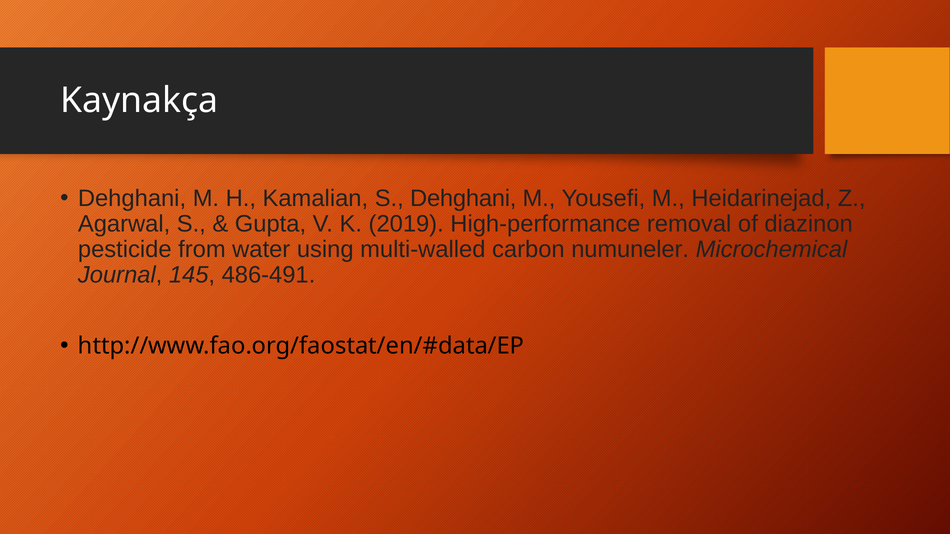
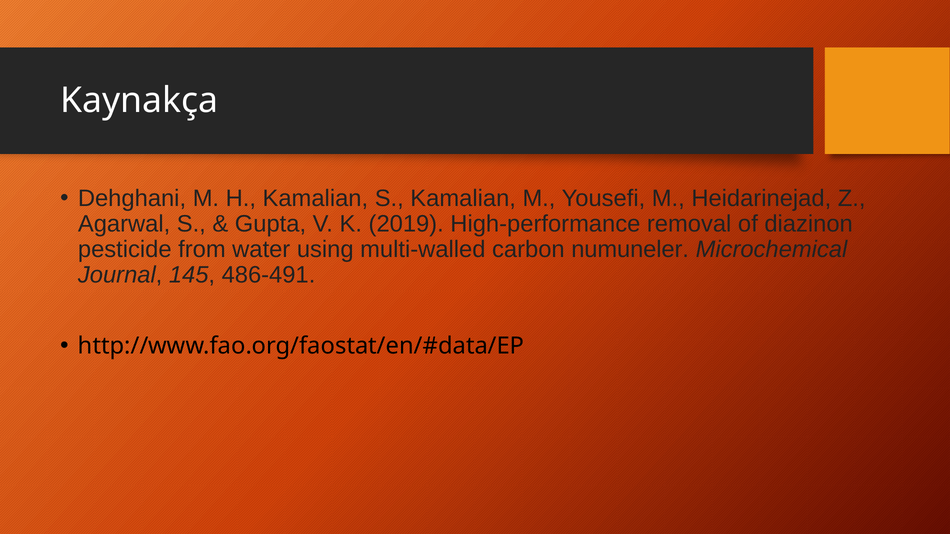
S Dehghani: Dehghani -> Kamalian
